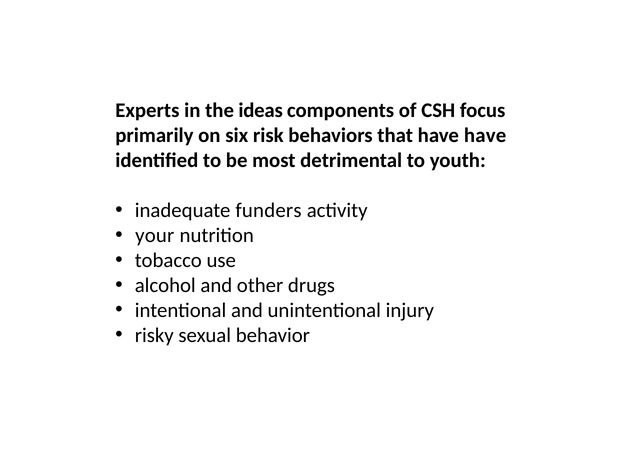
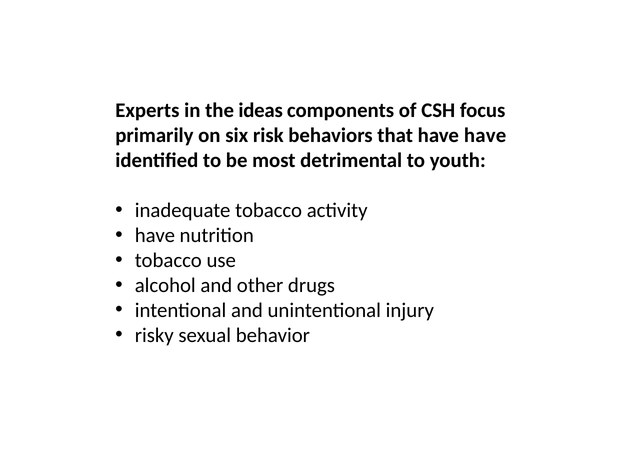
inadequate funders: funders -> tobacco
your at (155, 235): your -> have
